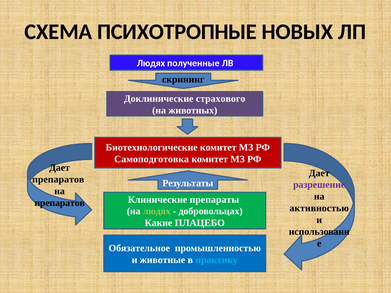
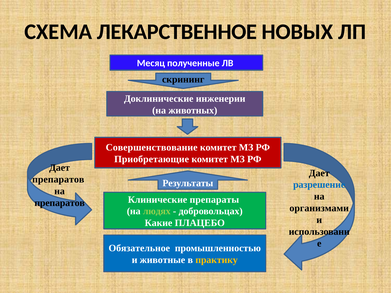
ПСИХОТРОПНЫЕ: ПСИХОТРОПНЫЕ -> ЛЕКАРСТВЕННОЕ
Людях at (151, 63): Людях -> Месяц
страхового: страхового -> инженерии
Биотехнологические: Биотехнологические -> Совершенствование
Самоподготовка: Самоподготовка -> Приобретающие
разрешение colour: purple -> blue
активностью: активностью -> организмами
практику colour: light blue -> yellow
